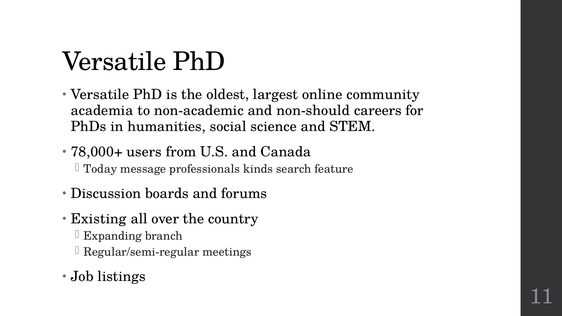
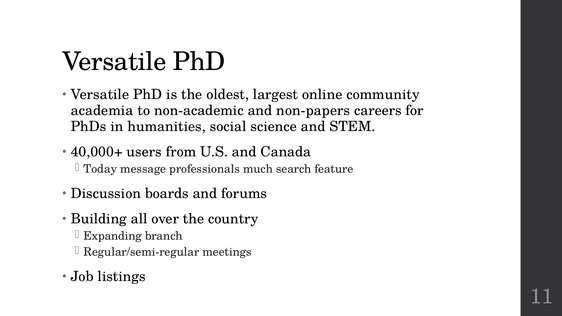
non-should: non-should -> non-papers
78,000+: 78,000+ -> 40,000+
kinds: kinds -> much
Existing: Existing -> Building
